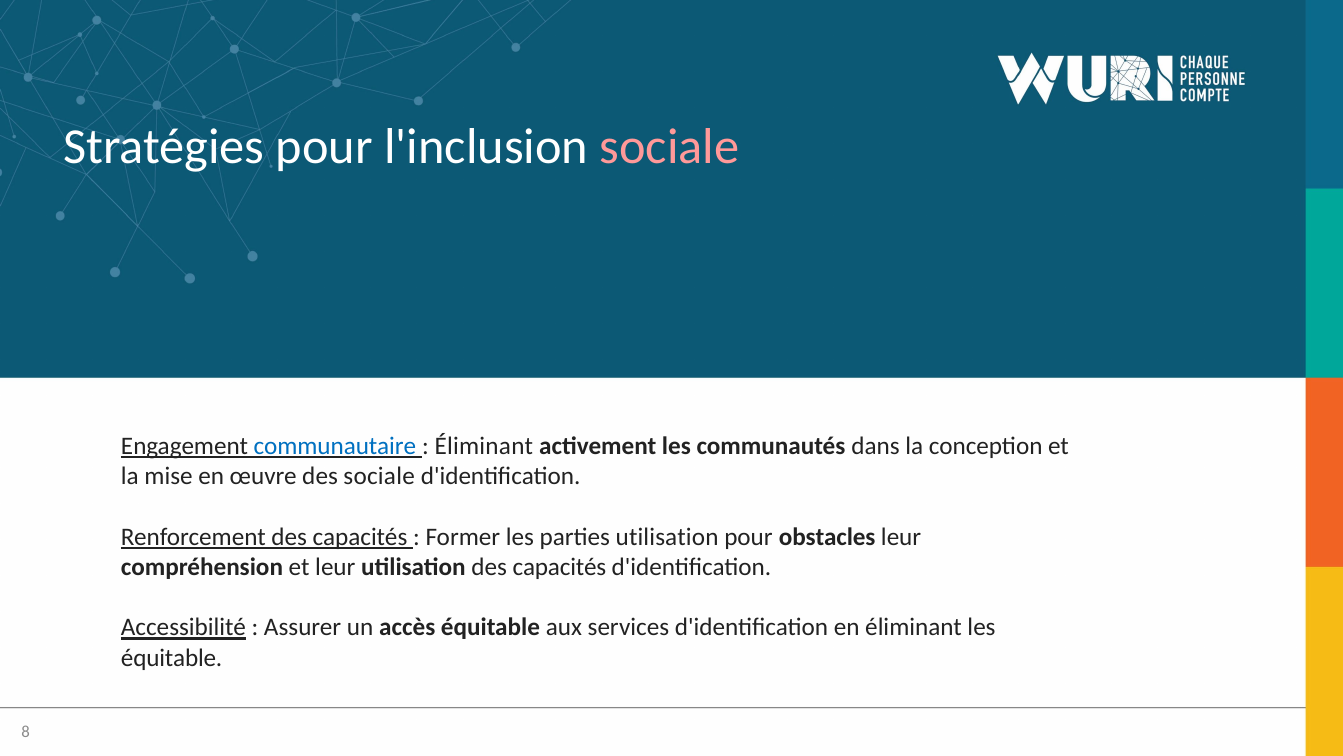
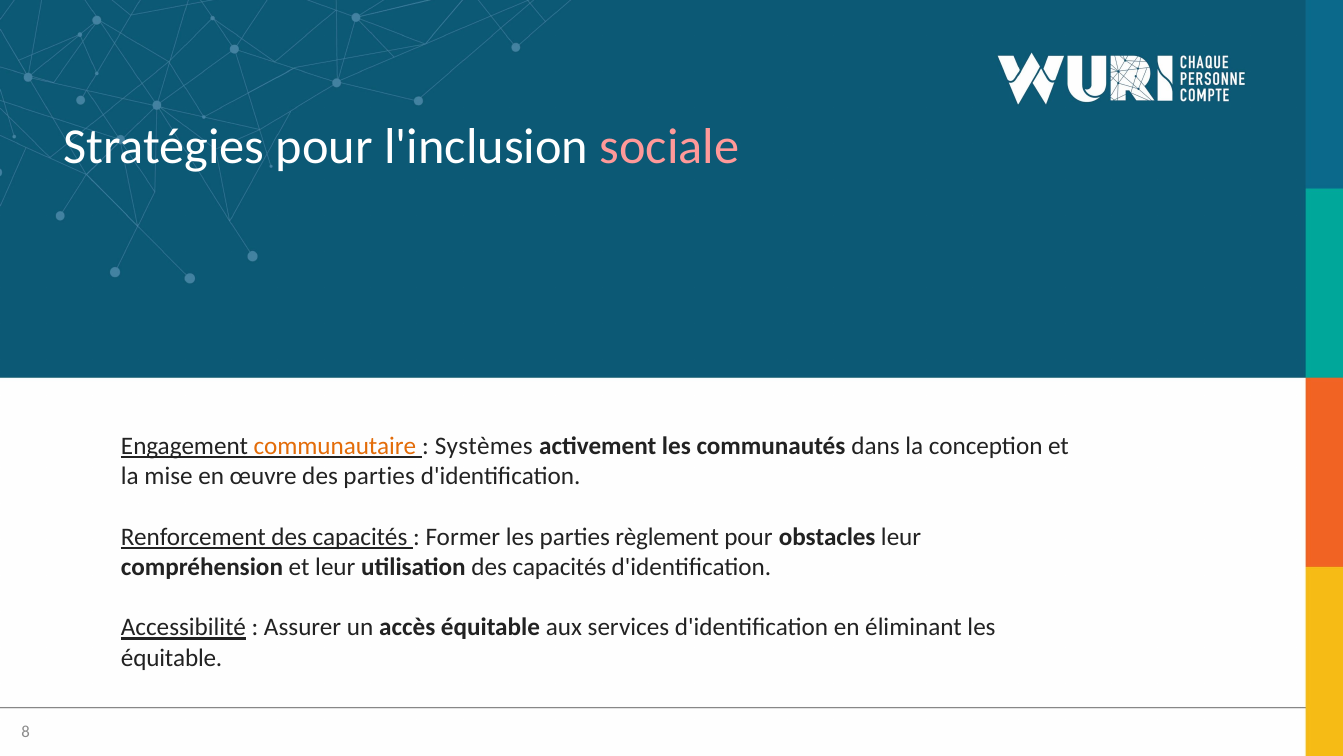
communautaire colour: blue -> orange
Éliminant at (484, 446): Éliminant -> Systèmes
des sociale: sociale -> parties
parties utilisation: utilisation -> règlement
